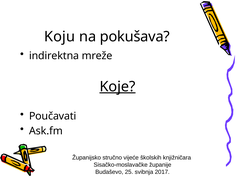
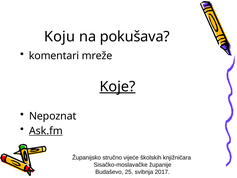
indirektna: indirektna -> komentari
Poučavati: Poučavati -> Nepoznat
Ask.fm underline: none -> present
